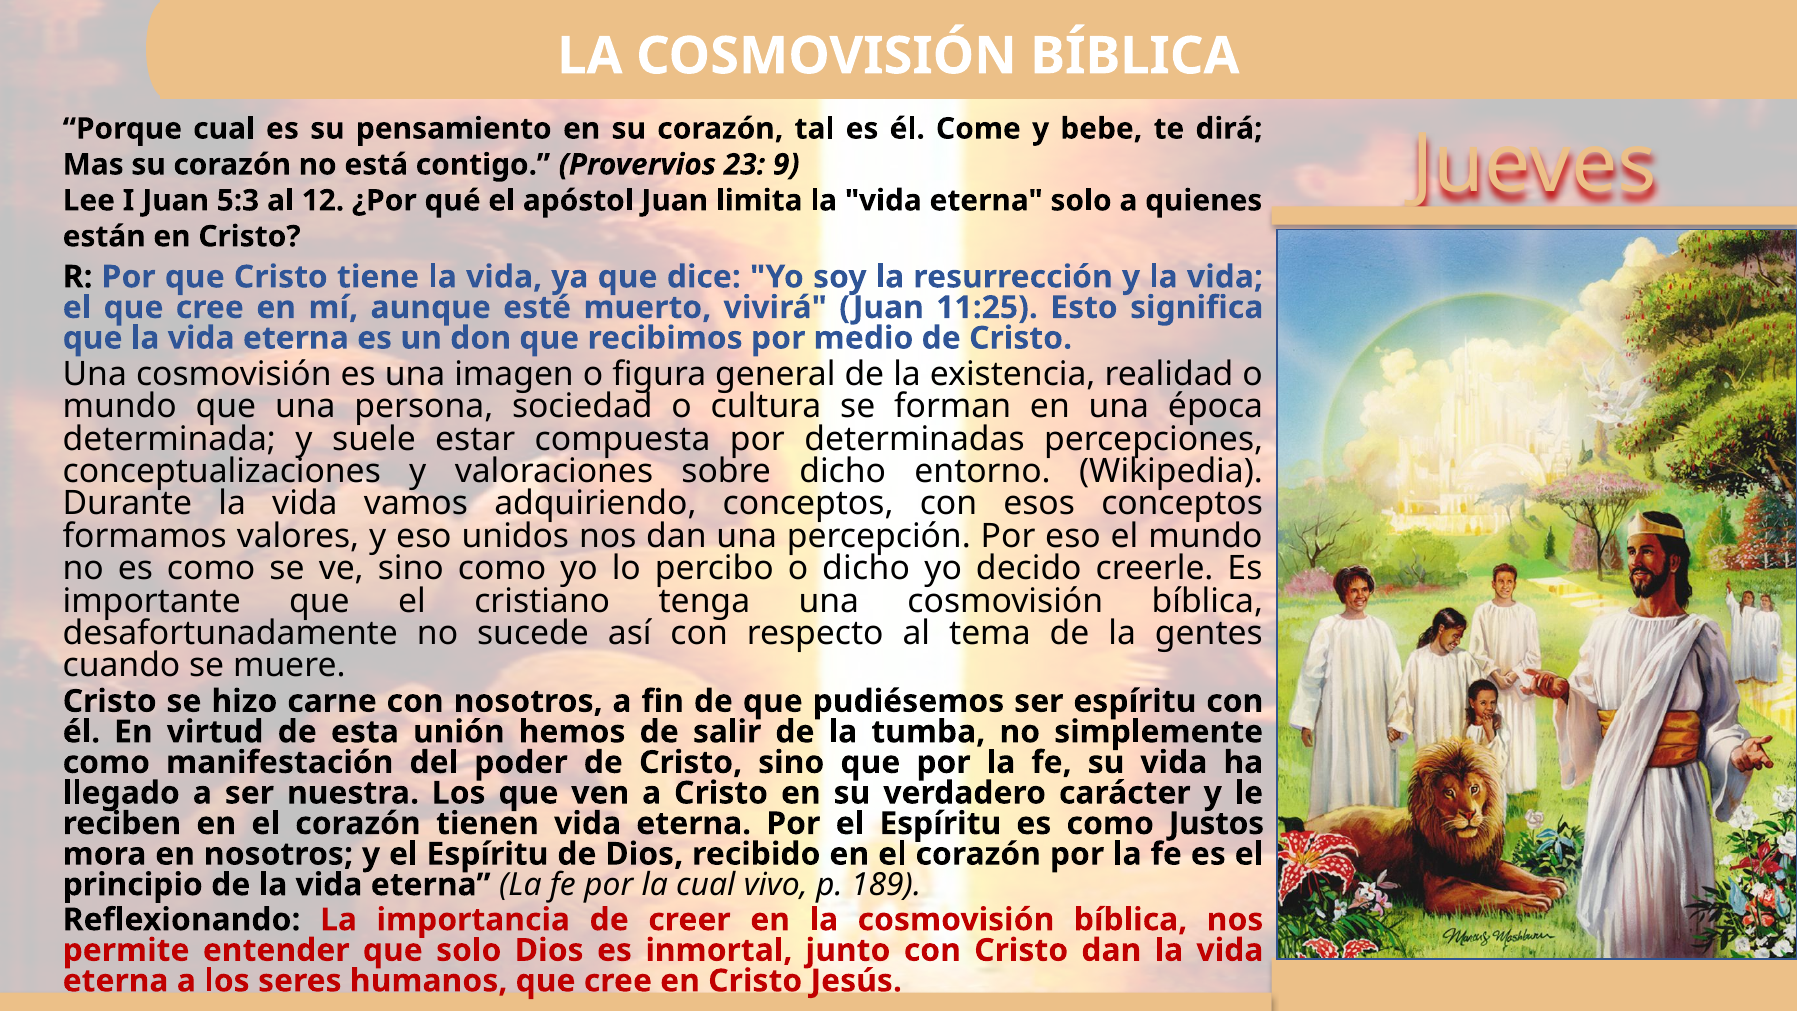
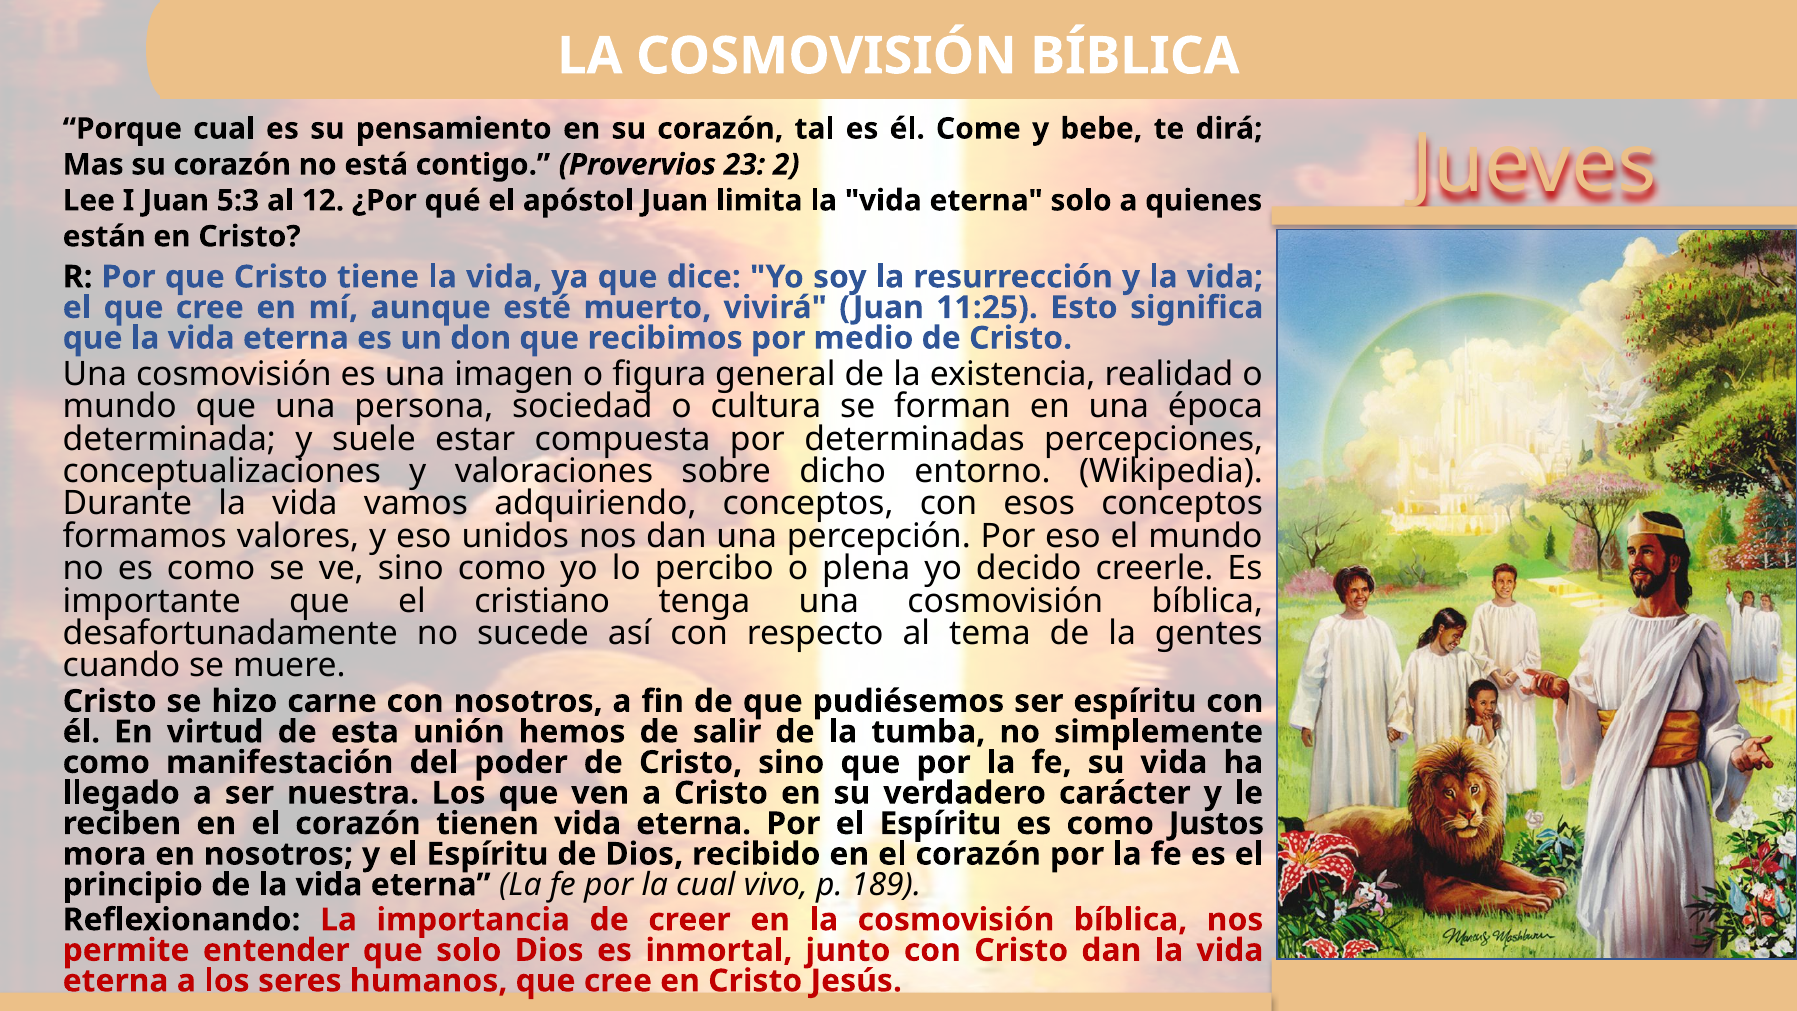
9: 9 -> 2
o dicho: dicho -> plena
